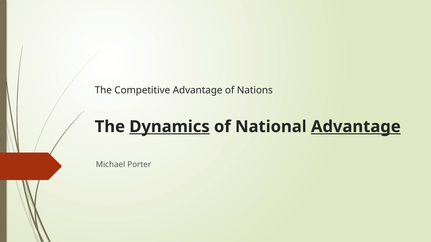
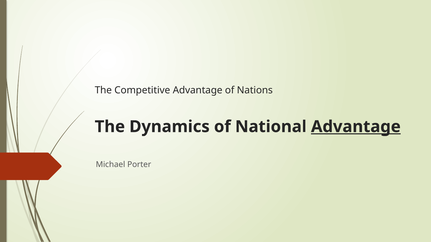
Dynamics underline: present -> none
